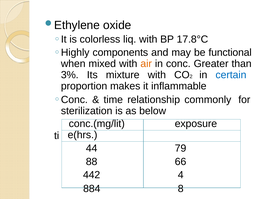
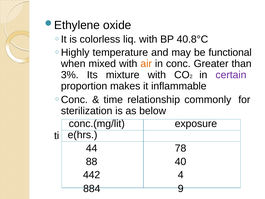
17.8°C: 17.8°C -> 40.8°C
components: components -> temperature
certain colour: blue -> purple
79: 79 -> 78
66: 66 -> 40
8: 8 -> 9
